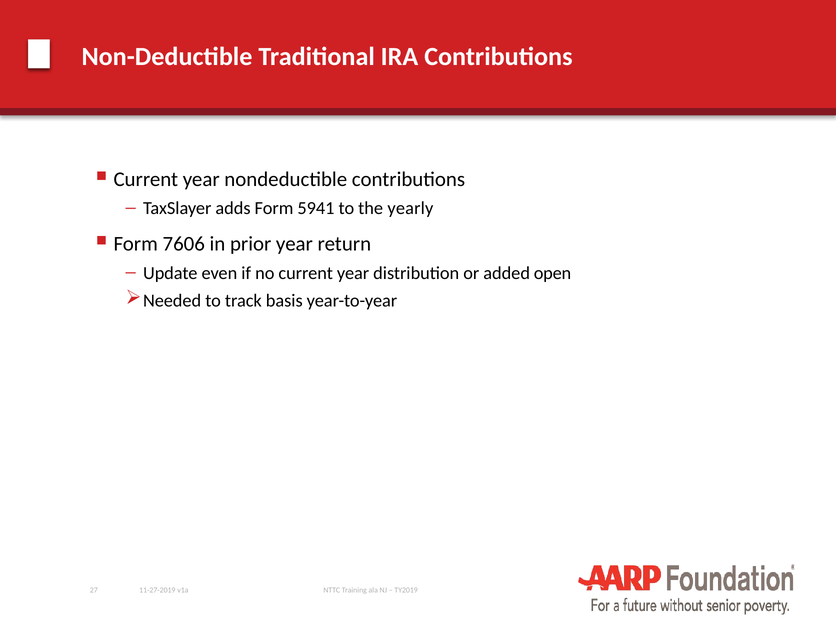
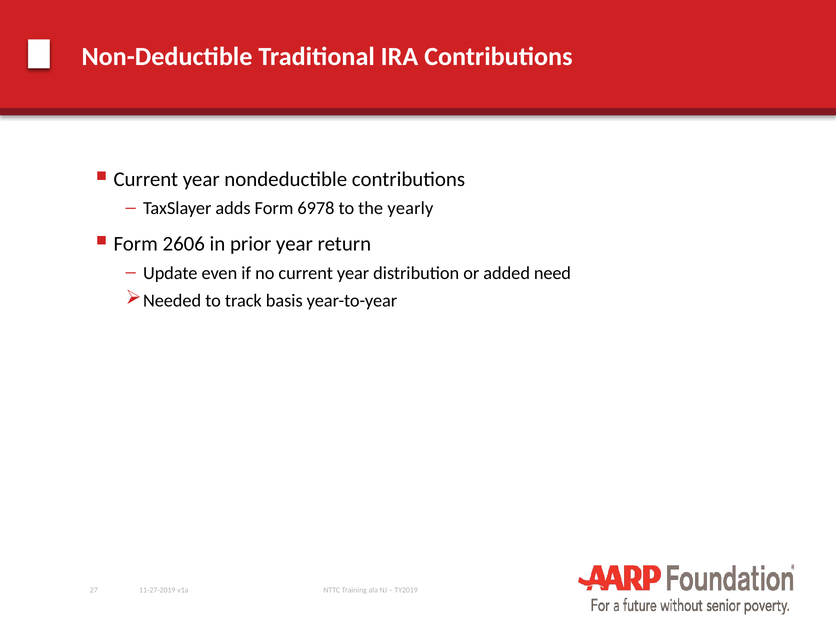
5941: 5941 -> 6978
7606: 7606 -> 2606
open: open -> need
